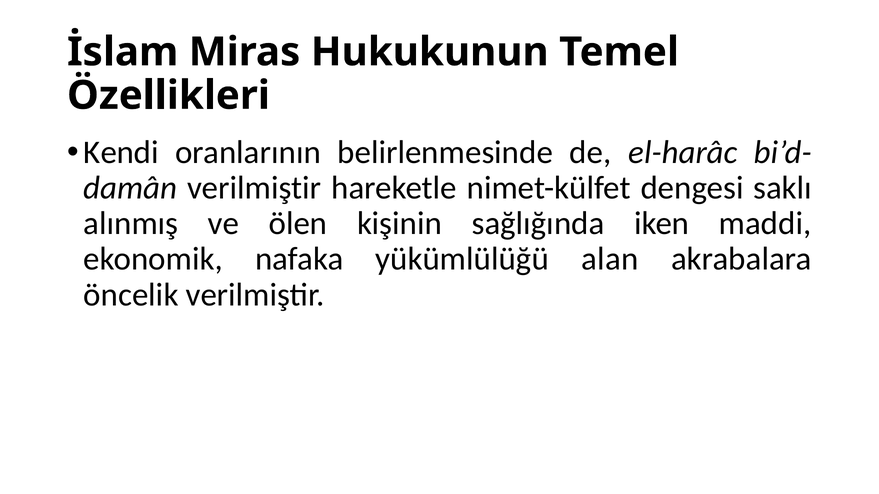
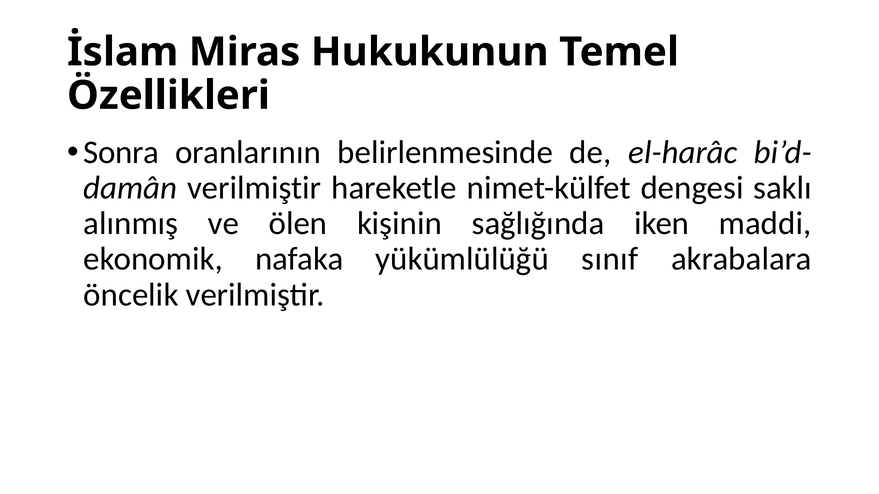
Kendi: Kendi -> Sonra
alan: alan -> sınıf
